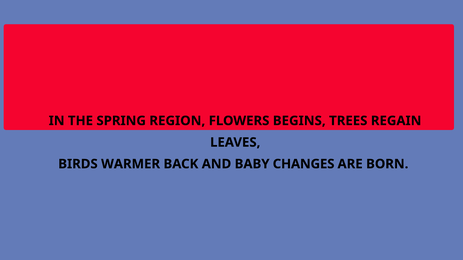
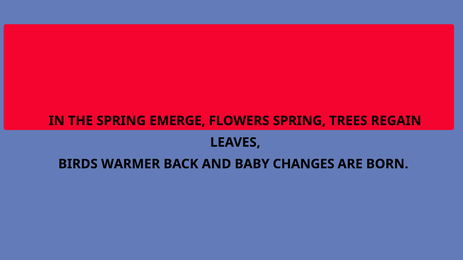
REGION: REGION -> EMERGE
FLOWERS BEGINS: BEGINS -> SPRING
